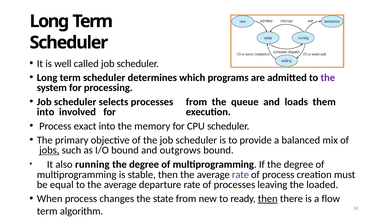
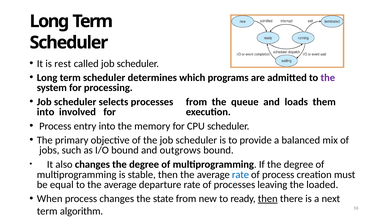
well: well -> rest
exact: exact -> entry
jobs underline: present -> none
also running: running -> changes
rate at (240, 175) colour: purple -> blue
flow: flow -> next
